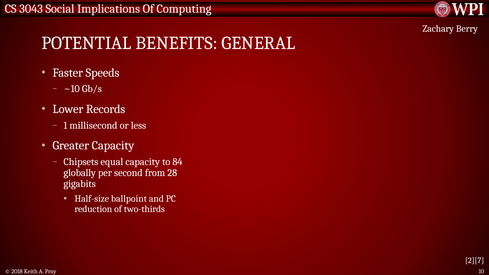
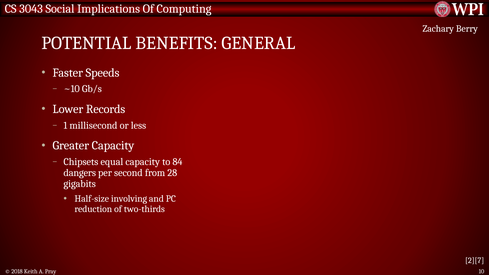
globally: globally -> dangers
ballpoint: ballpoint -> involving
